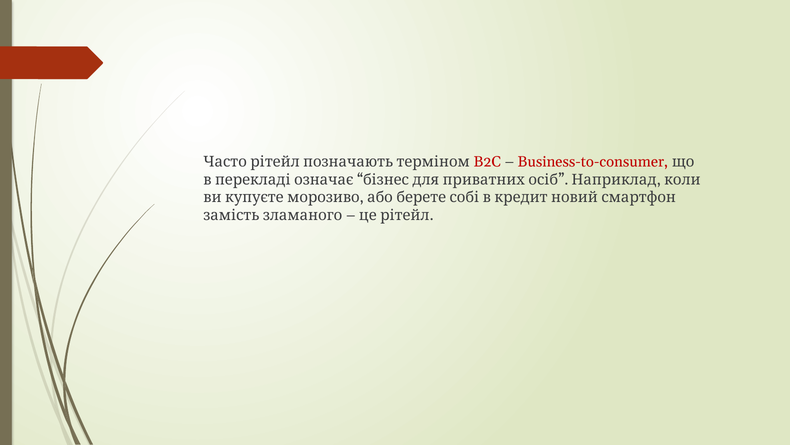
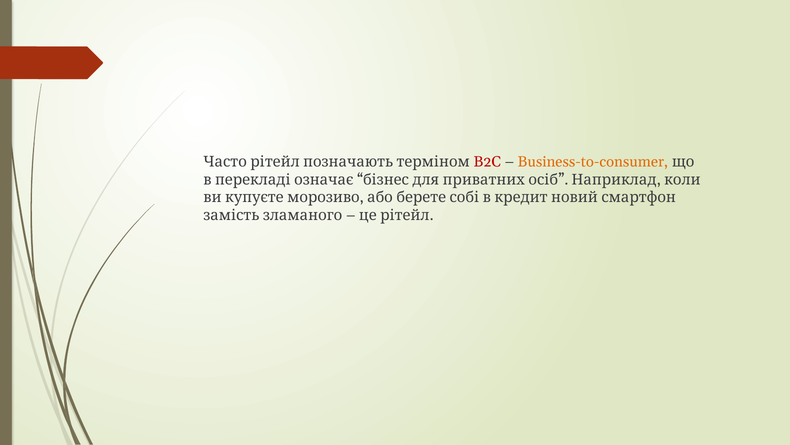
Business-to-consumer colour: red -> orange
